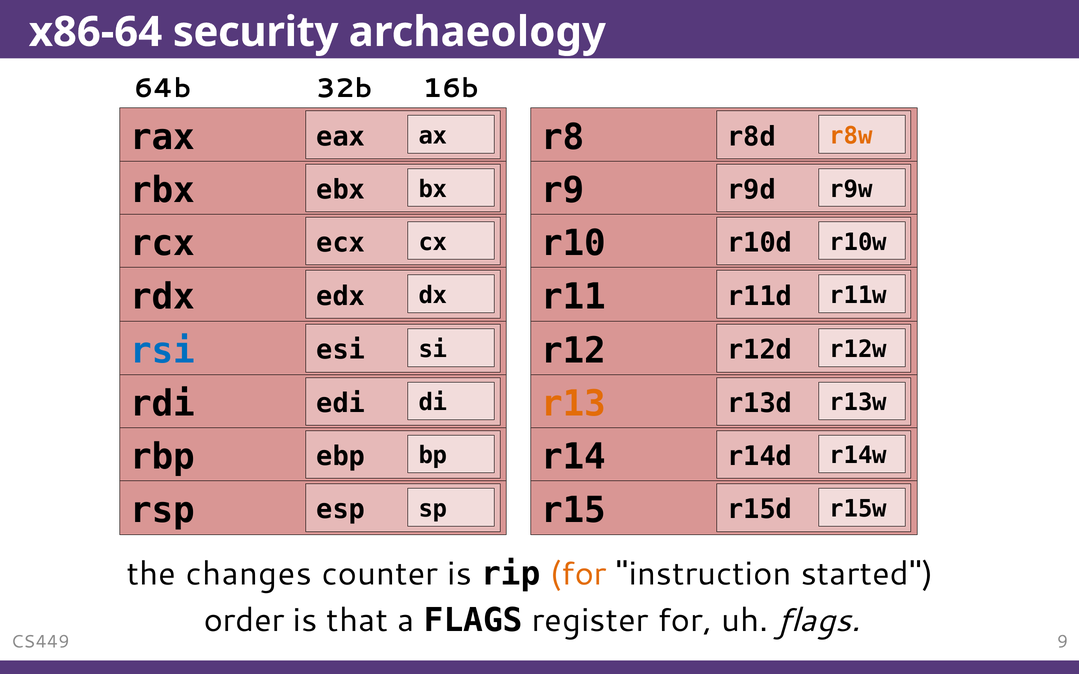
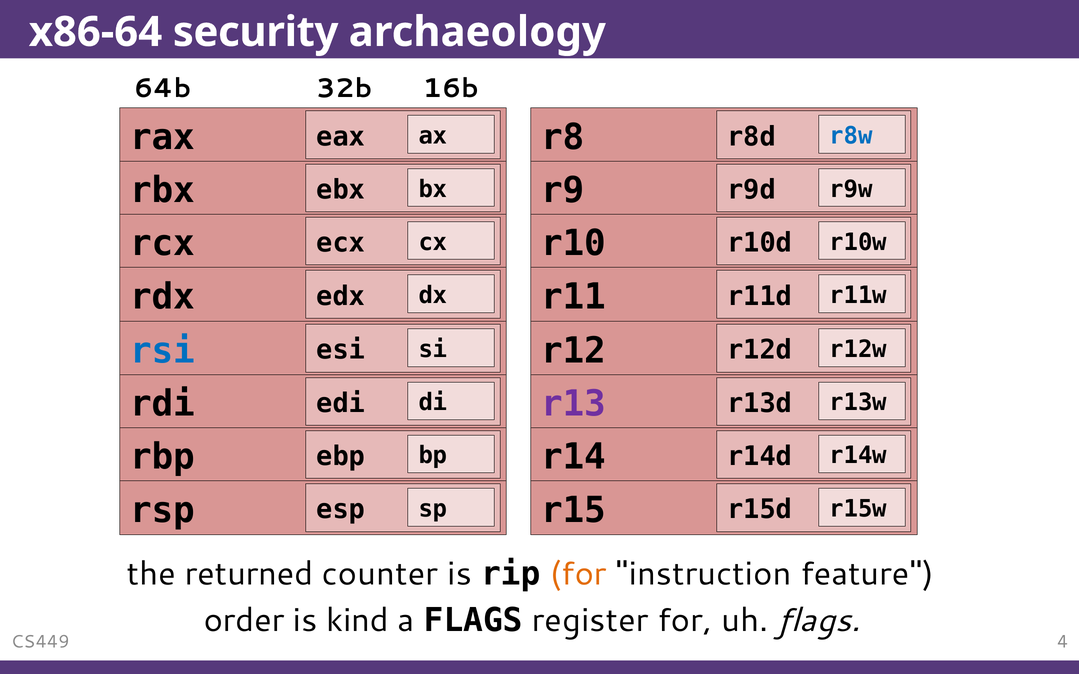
r8w colour: orange -> blue
r13 colour: orange -> purple
changes: changes -> returned
started: started -> feature
that: that -> kind
9: 9 -> 4
